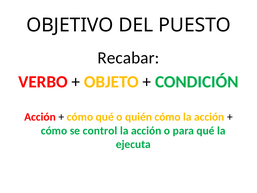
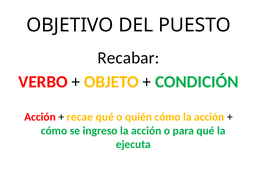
cómo at (80, 117): cómo -> recae
control: control -> ingreso
